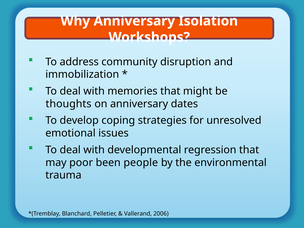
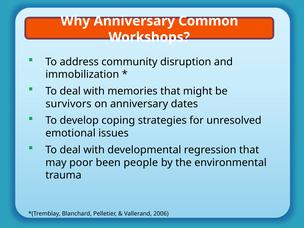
Isolation: Isolation -> Common
thoughts: thoughts -> survivors
